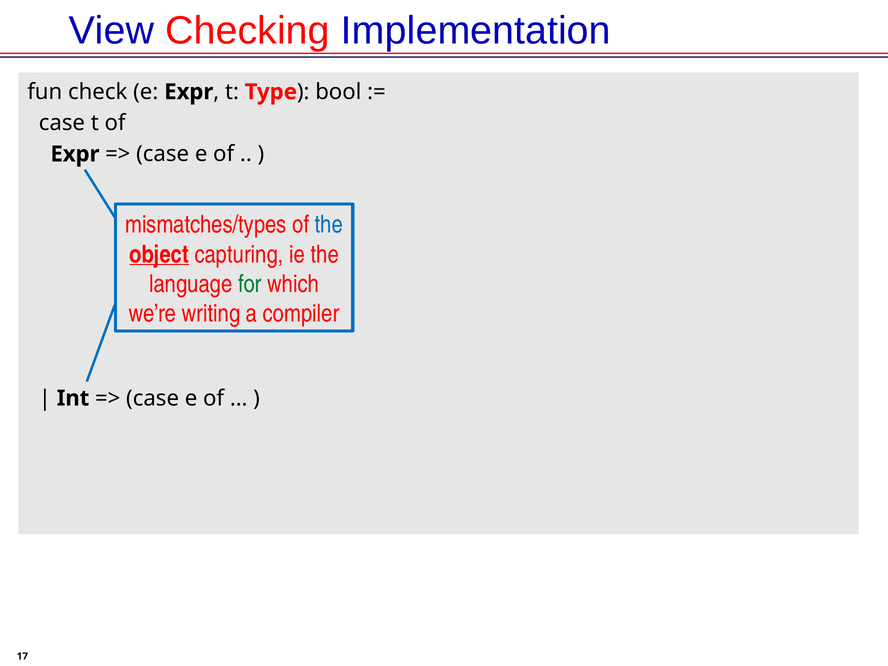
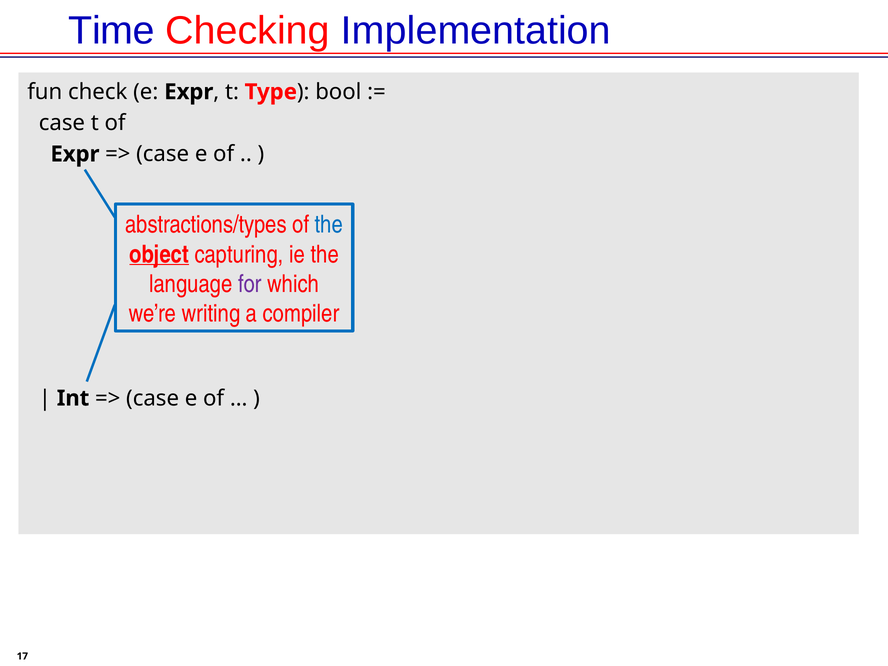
View: View -> Time
mismatches/types: mismatches/types -> abstractions/types
for colour: green -> purple
